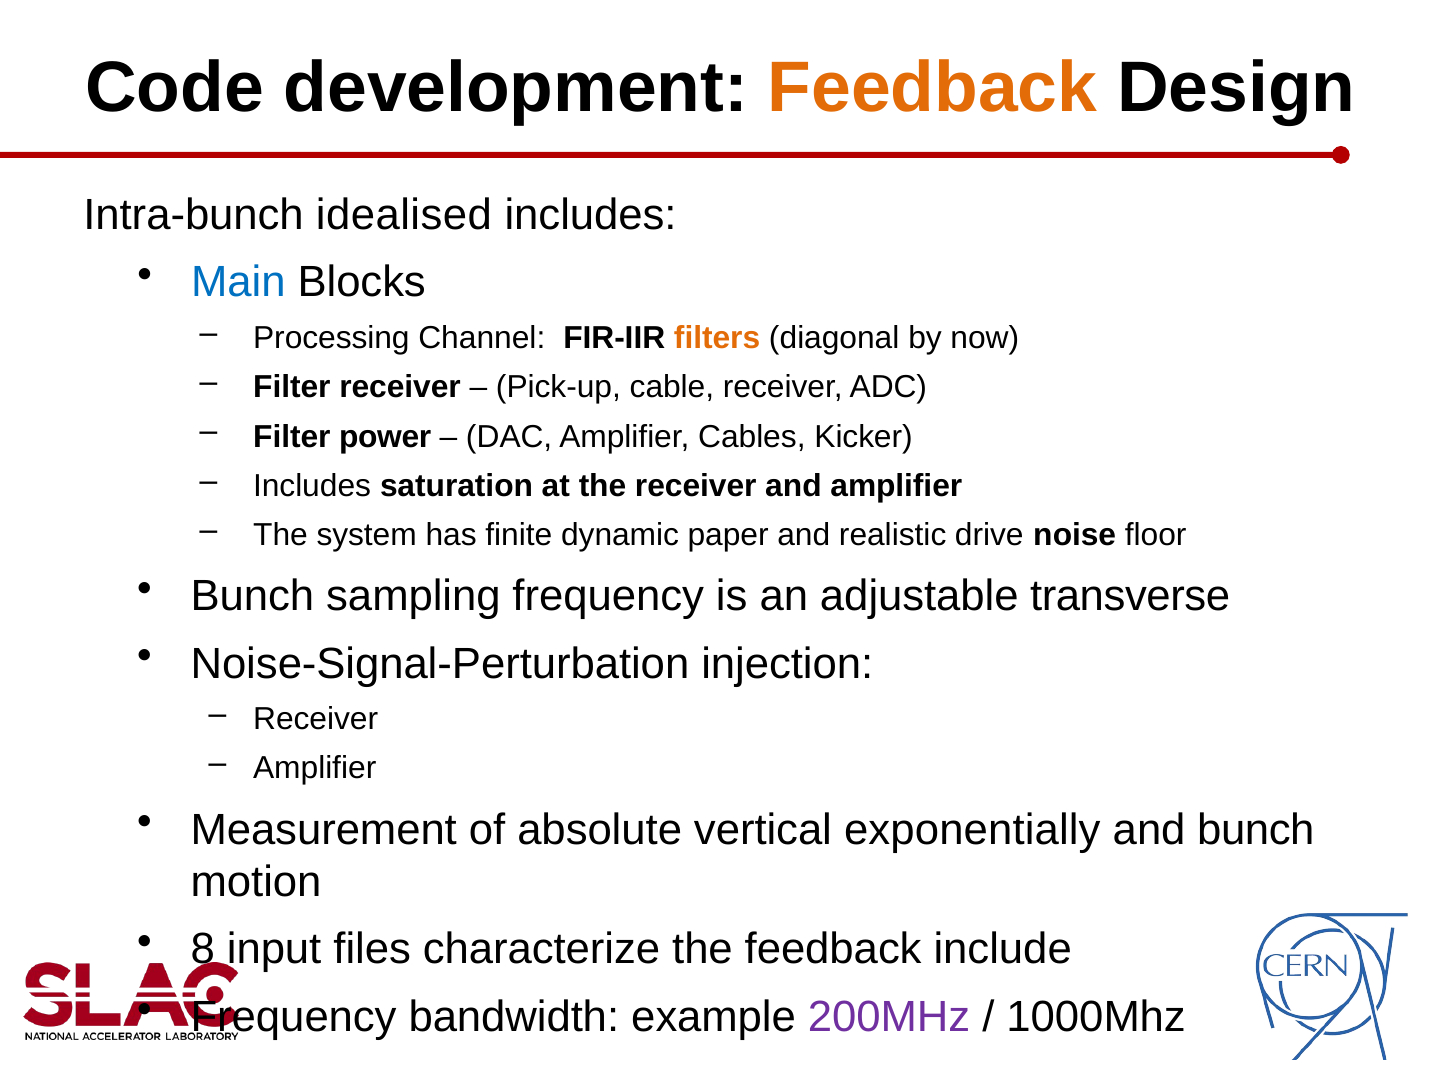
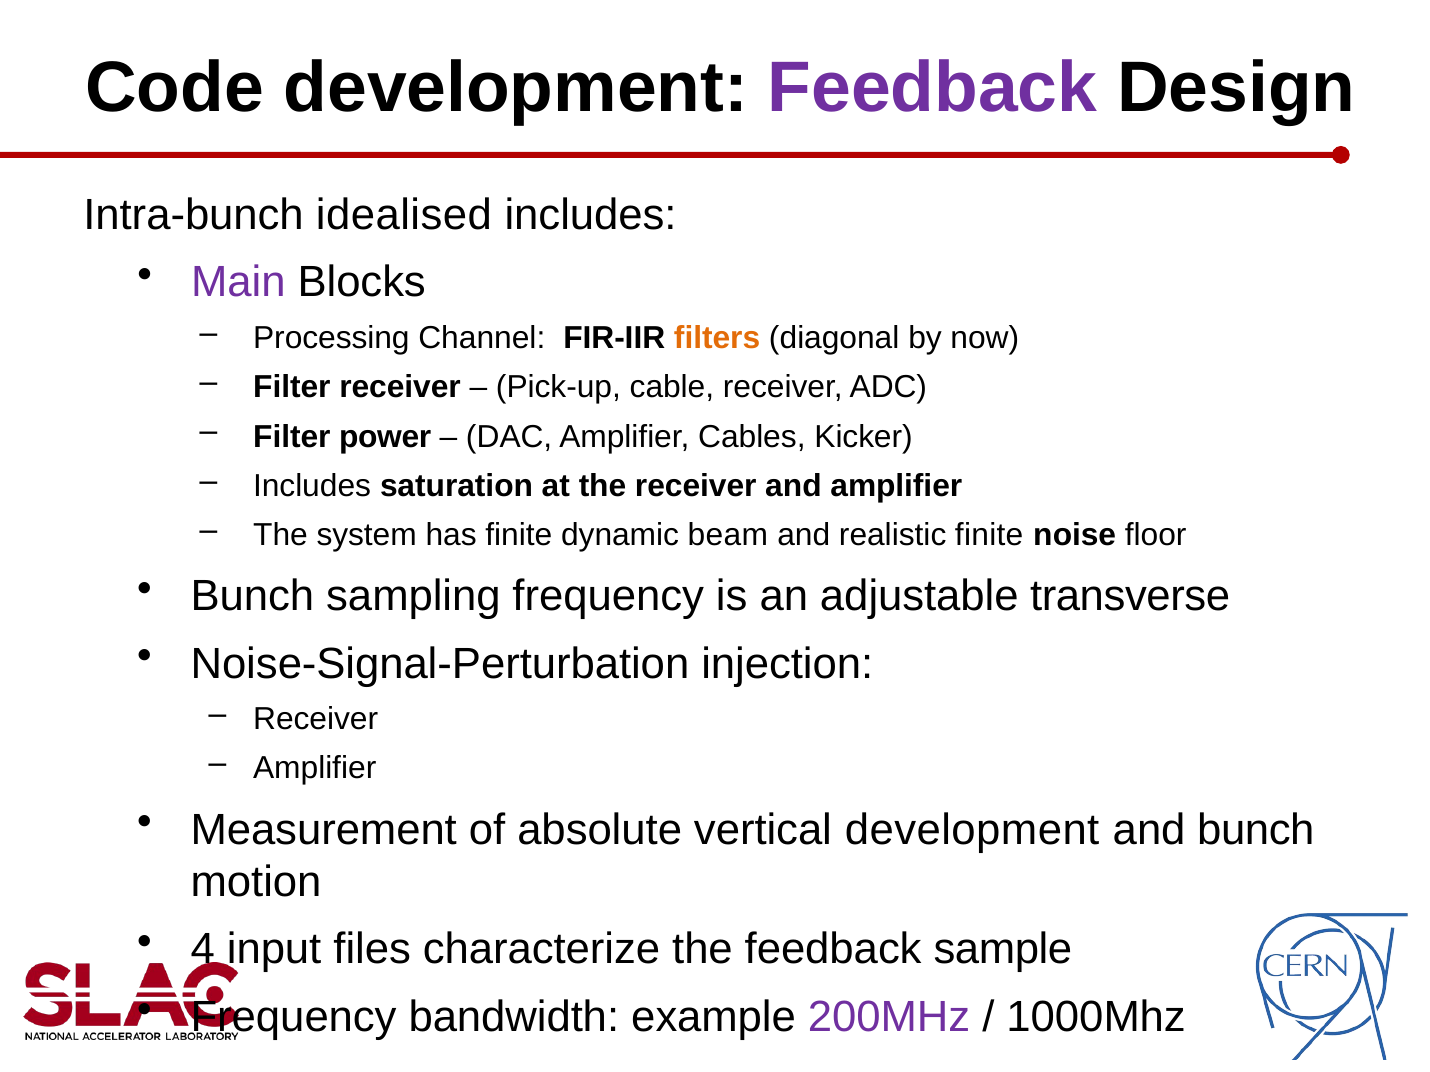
Feedback at (933, 88) colour: orange -> purple
Main colour: blue -> purple
paper: paper -> beam
realistic drive: drive -> finite
vertical exponentially: exponentially -> development
8: 8 -> 4
include: include -> sample
